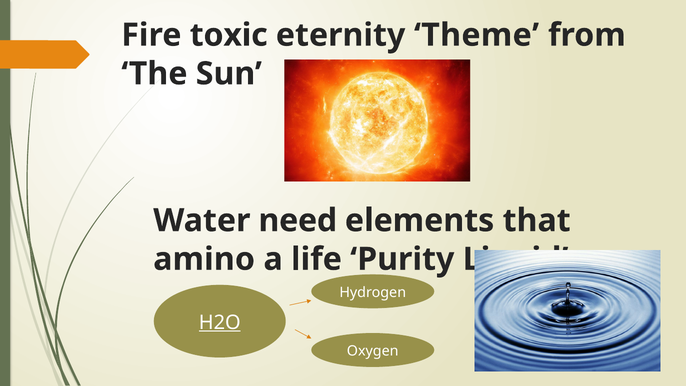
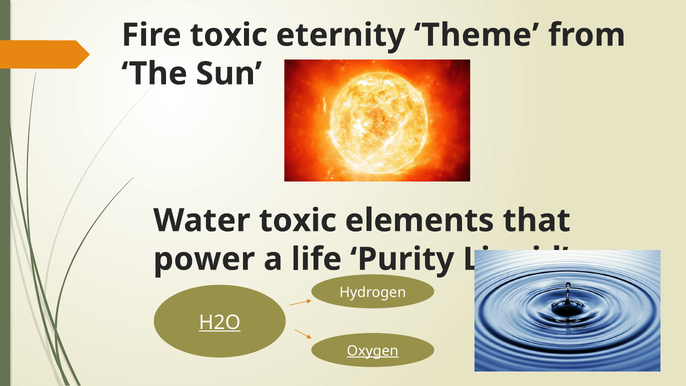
Water need: need -> toxic
amino: amino -> power
Oxygen underline: none -> present
